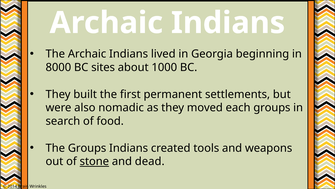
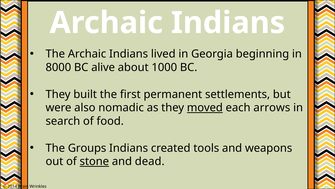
sites: sites -> alive
moved underline: none -> present
each groups: groups -> arrows
